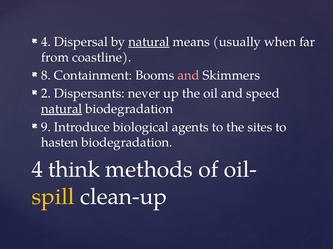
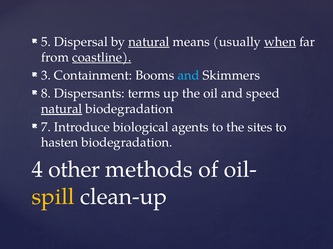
4 at (46, 42): 4 -> 5
when underline: none -> present
coastline underline: none -> present
8: 8 -> 3
and at (189, 76) colour: pink -> light blue
2: 2 -> 8
never: never -> terms
9: 9 -> 7
think: think -> other
